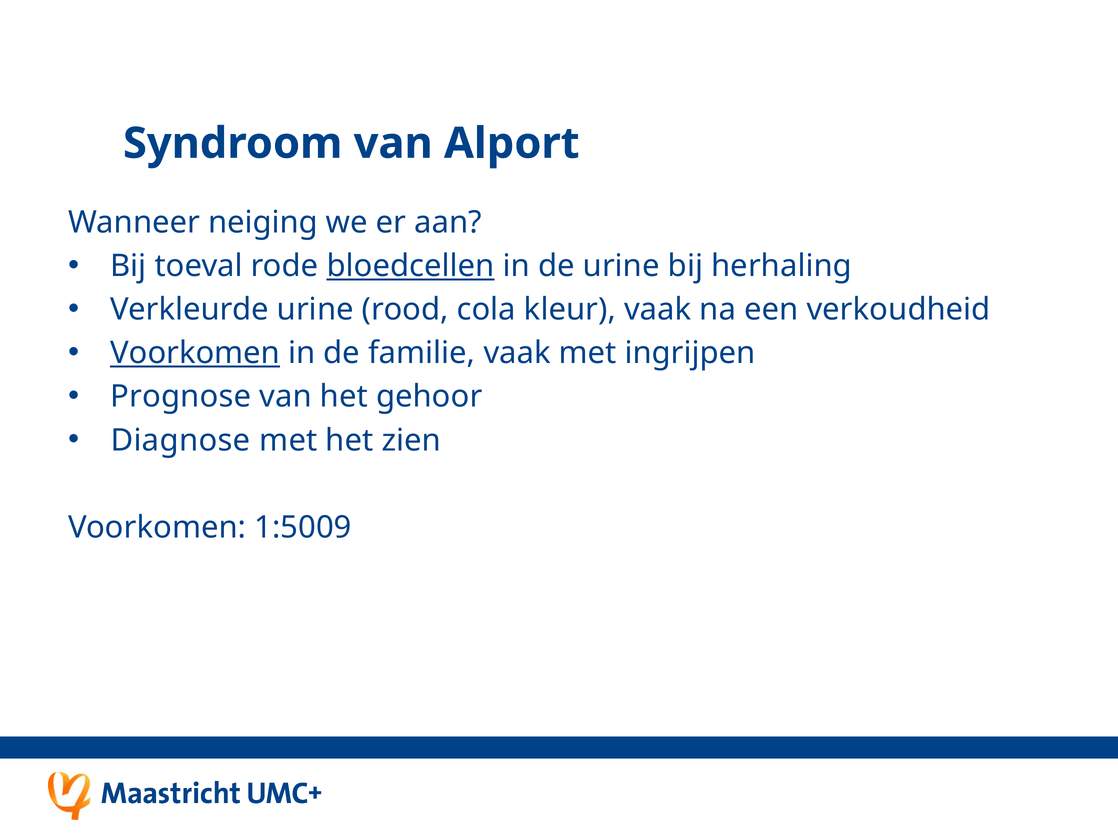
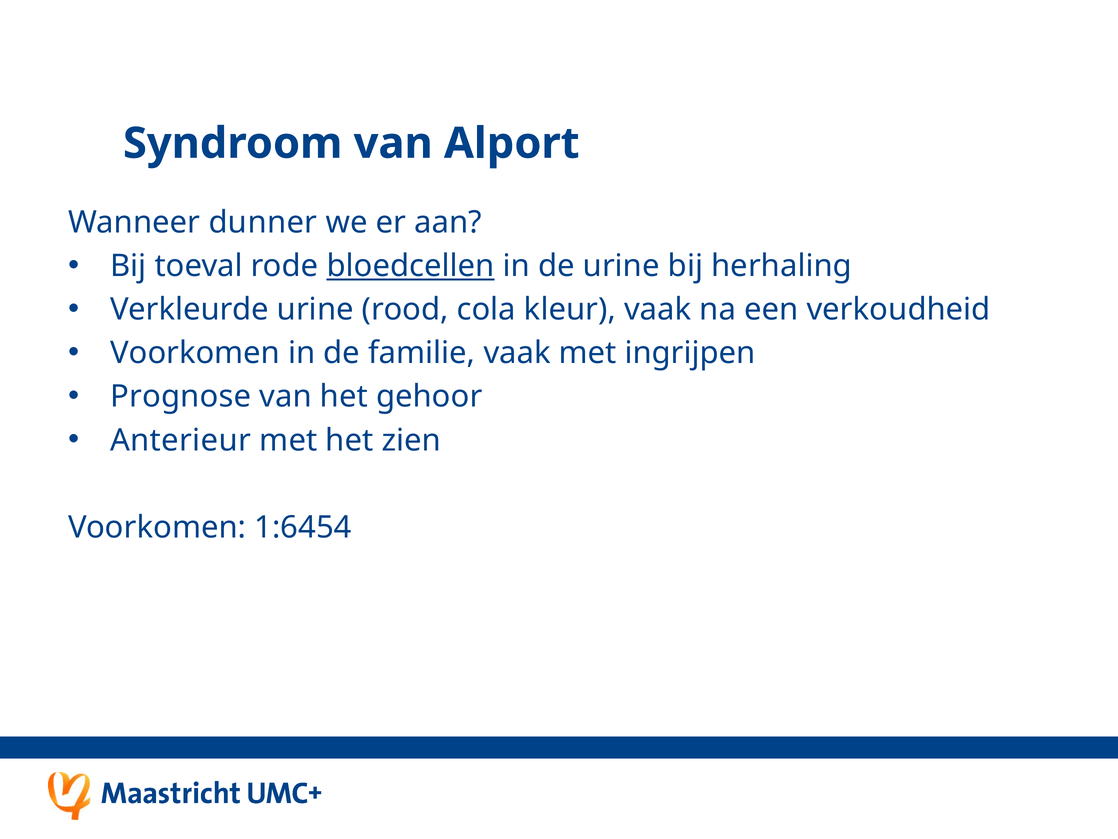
neiging: neiging -> dunner
Voorkomen at (195, 353) underline: present -> none
Diagnose: Diagnose -> Anterieur
1:5009: 1:5009 -> 1:6454
